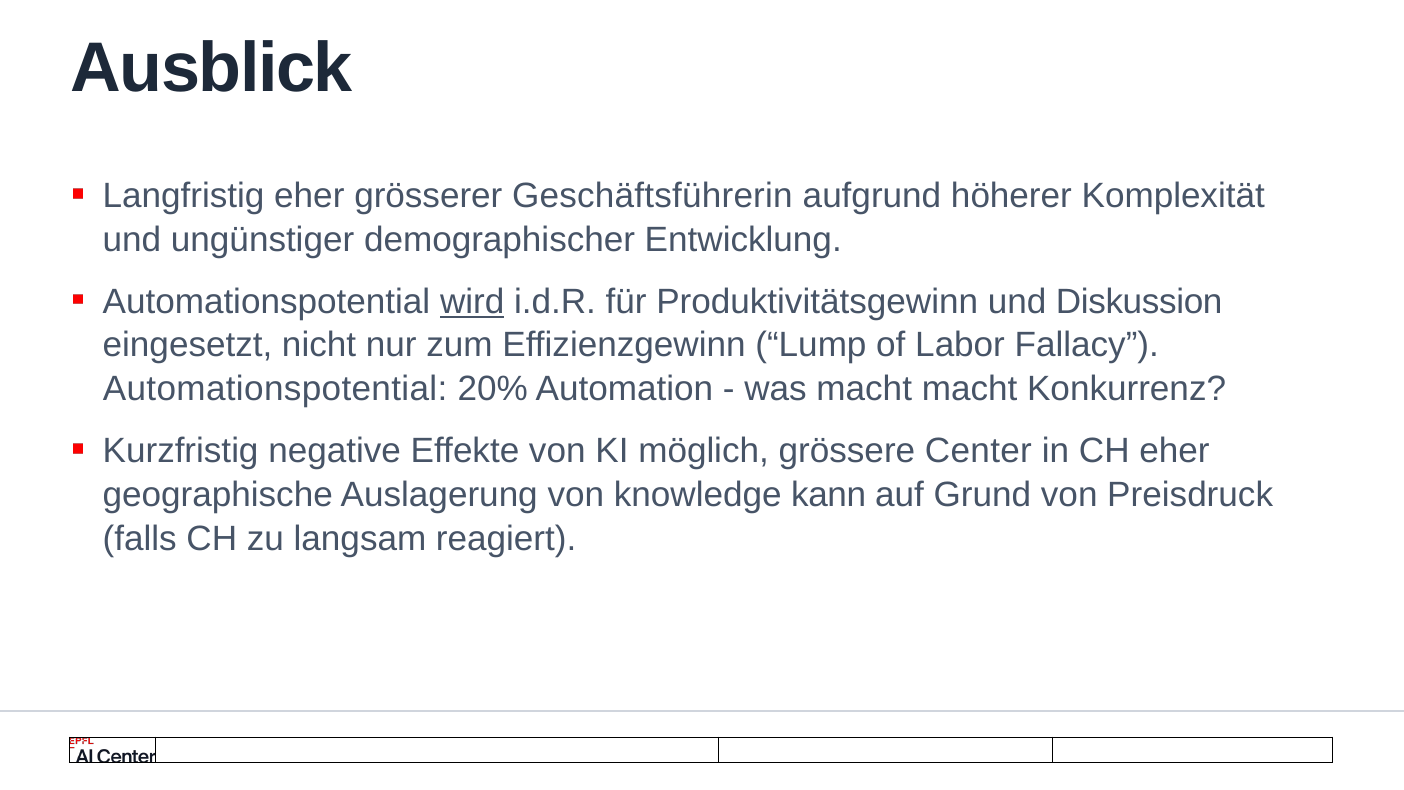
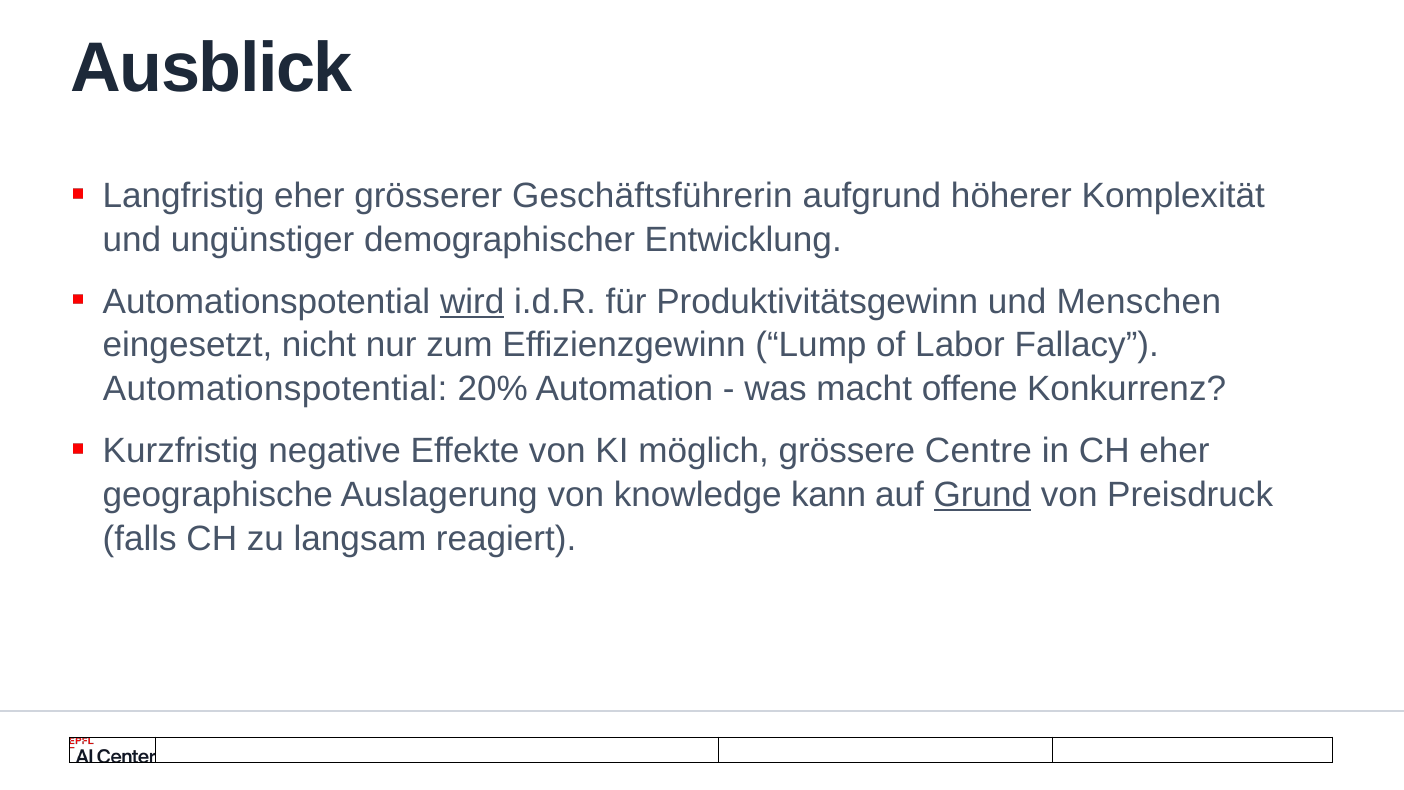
Diskussion: Diskussion -> Menschen
macht macht: macht -> offene
Center: Center -> Centre
Grund underline: none -> present
